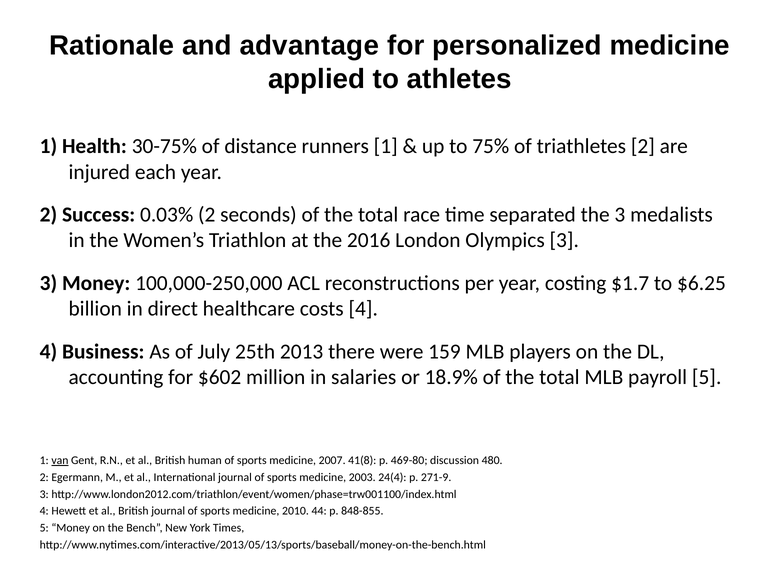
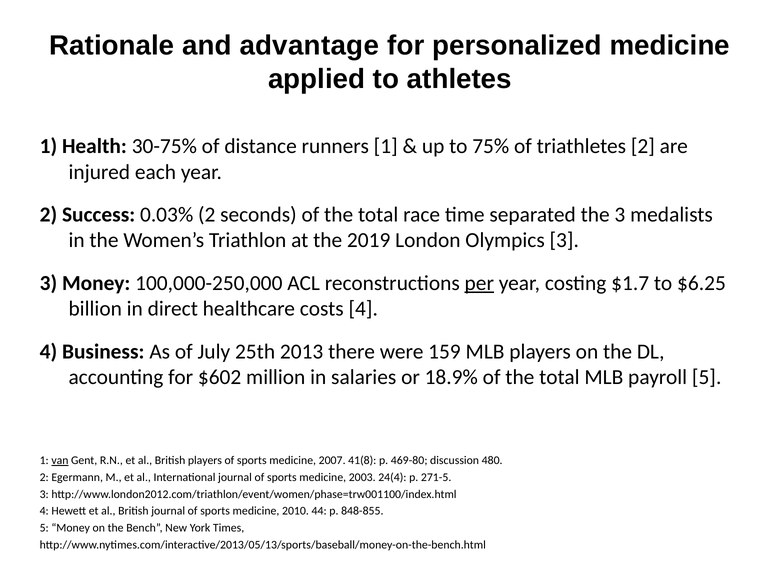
2016: 2016 -> 2019
per underline: none -> present
British human: human -> players
271-9: 271-9 -> 271-5
